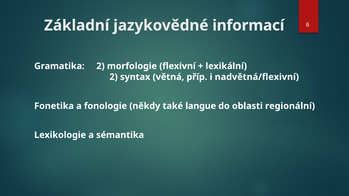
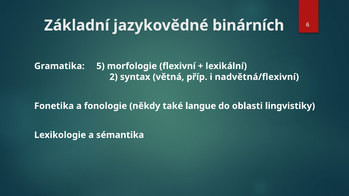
informací: informací -> binárních
Gramatika 2: 2 -> 5
regionální: regionální -> lingvistiky
